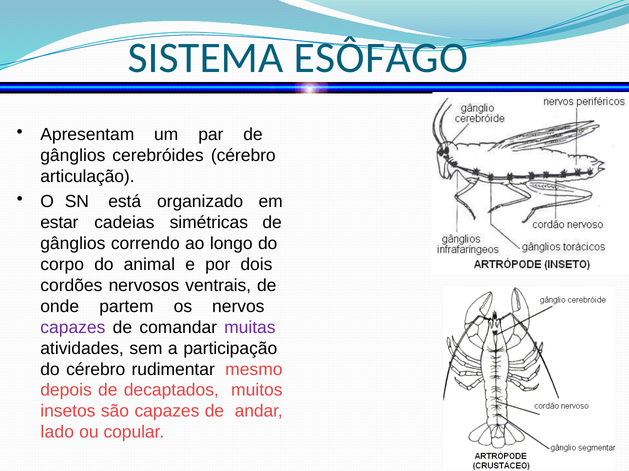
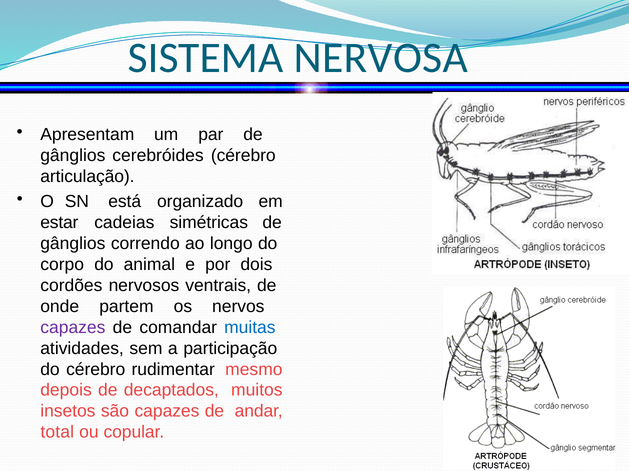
ESÔFAGO: ESÔFAGO -> NERVOSA
muitas colour: purple -> blue
lado: lado -> total
